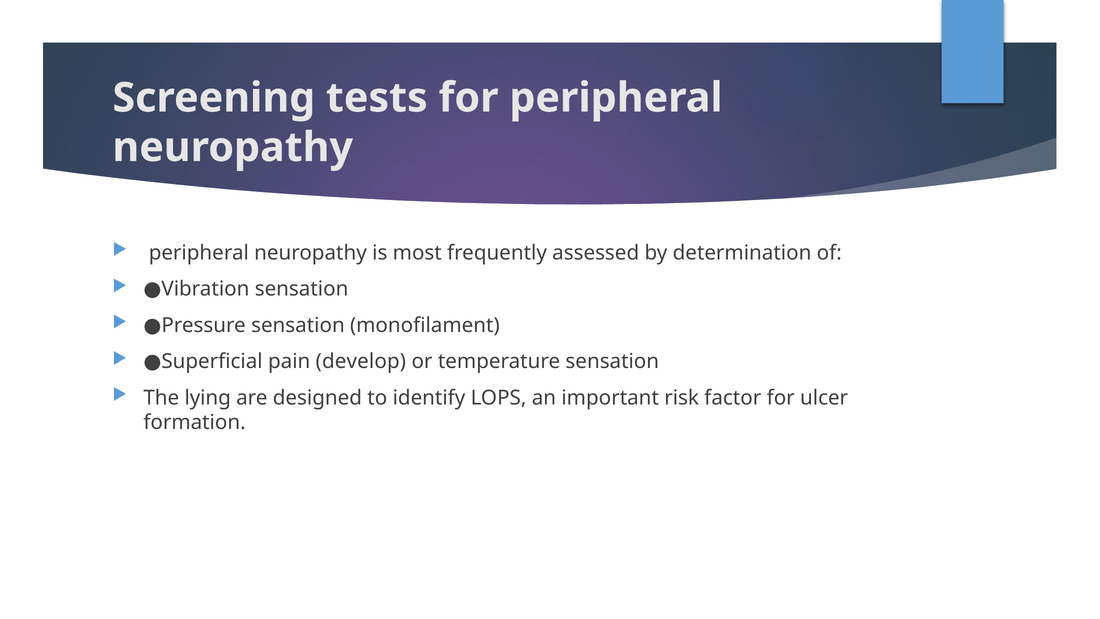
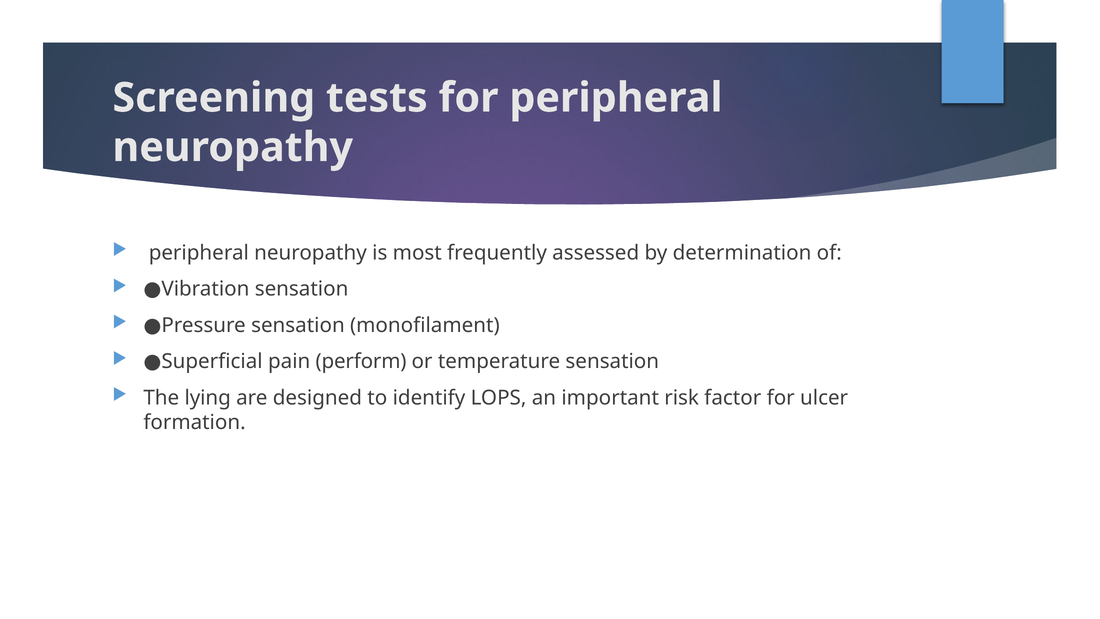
develop: develop -> perform
